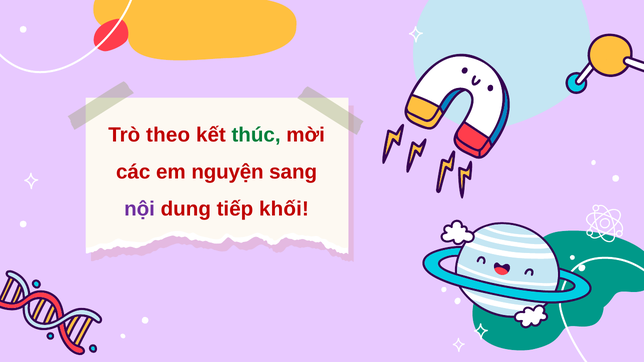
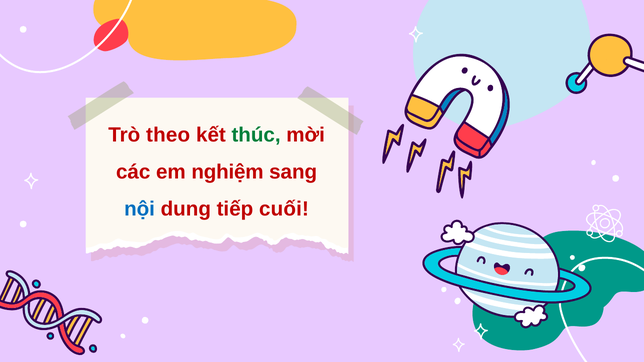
nguyện: nguyện -> nghiệm
nội colour: purple -> blue
khối: khối -> cuối
